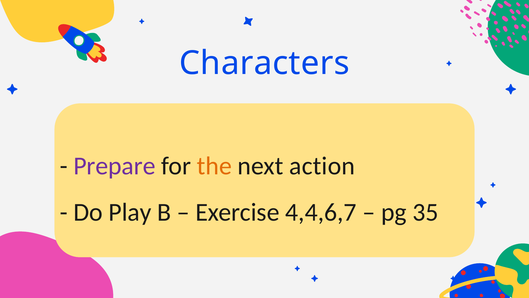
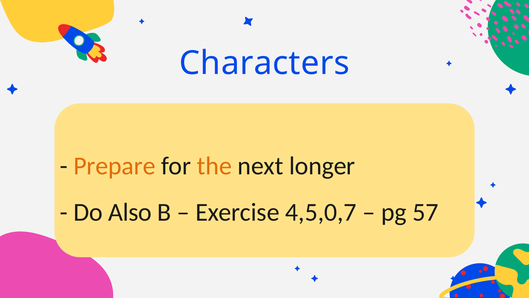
Prepare colour: purple -> orange
action: action -> longer
Play: Play -> Also
4,4,6,7: 4,4,6,7 -> 4,5,0,7
35: 35 -> 57
